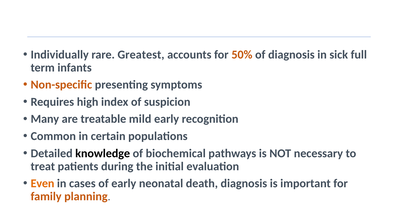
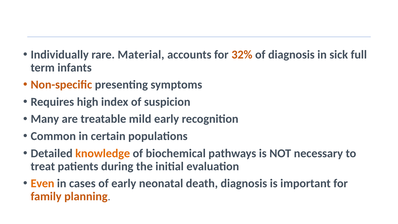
Greatest: Greatest -> Material
50%: 50% -> 32%
knowledge colour: black -> orange
